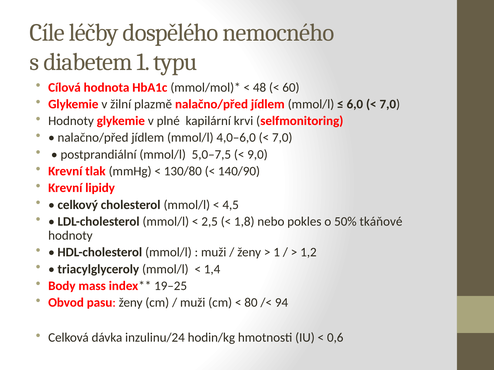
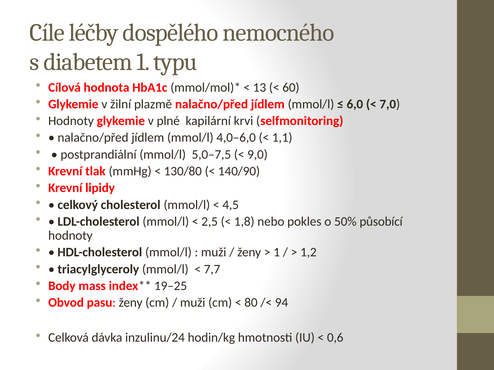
48: 48 -> 13
7,0 at (282, 138): 7,0 -> 1,1
tkáňové: tkáňové -> působící
1,4: 1,4 -> 7,7
